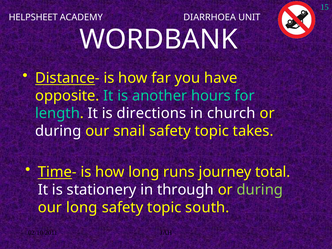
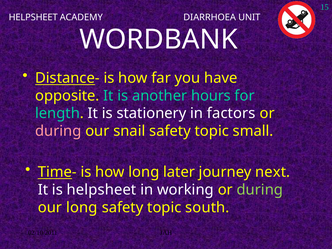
directions: directions -> stationery
church: church -> factors
during at (58, 131) colour: white -> pink
takes: takes -> small
runs: runs -> later
total: total -> next
is stationery: stationery -> helpsheet
through: through -> working
